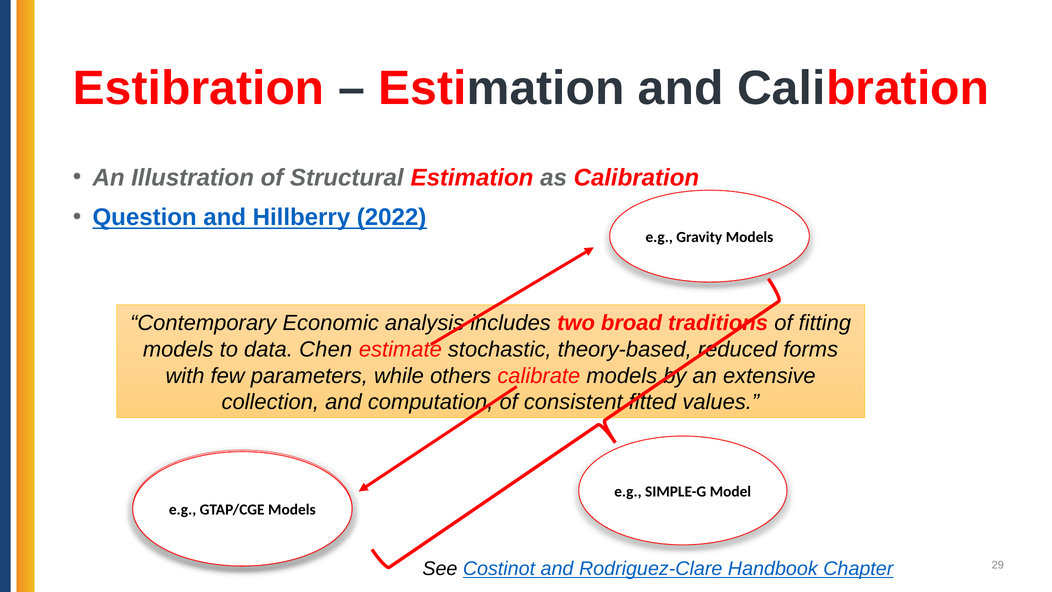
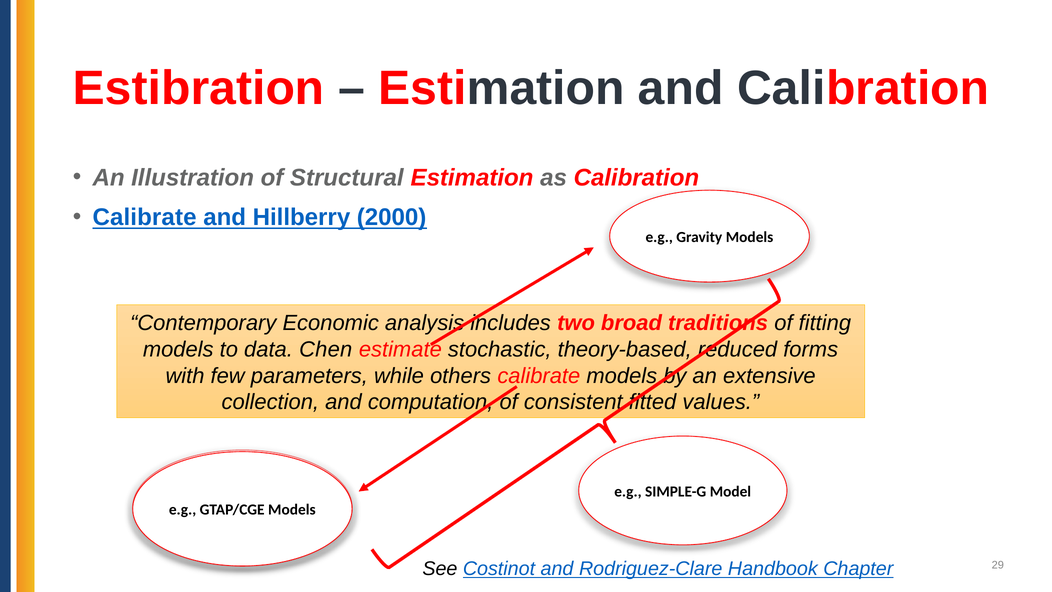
Question at (145, 217): Question -> Calibrate
2022: 2022 -> 2000
